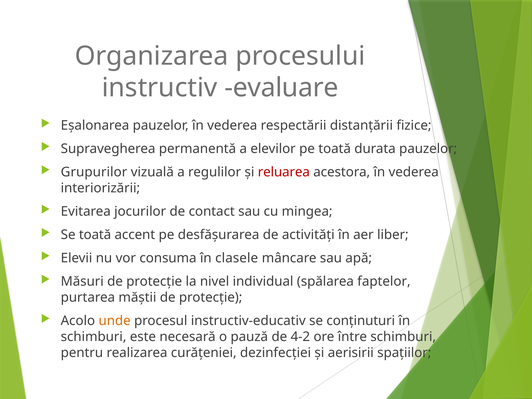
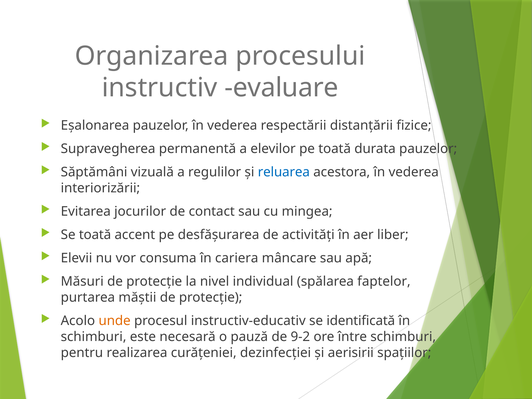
Grupurilor: Grupurilor -> Săptămâni
reluarea colour: red -> blue
clasele: clasele -> cariera
conținuturi: conținuturi -> identificată
4-2: 4-2 -> 9-2
